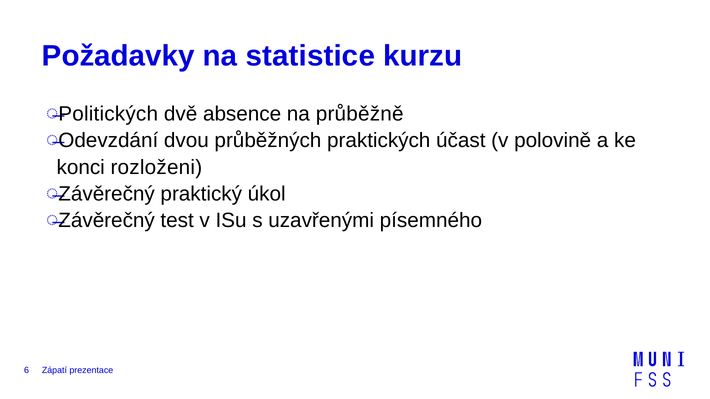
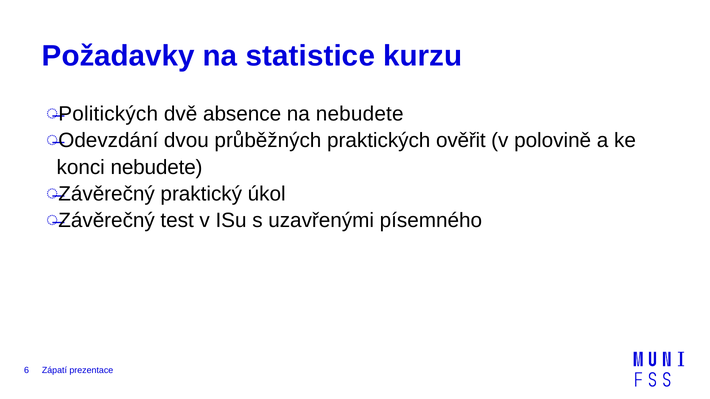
na průběžně: průběžně -> nebudete
účast: účast -> ověřit
konci rozloženi: rozloženi -> nebudete
